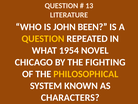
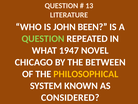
QUESTION at (43, 39) colour: yellow -> light green
1954: 1954 -> 1947
FIGHTING: FIGHTING -> BETWEEN
CHARACTERS: CHARACTERS -> CONSIDERED
